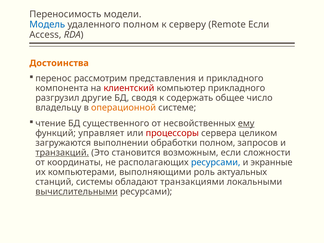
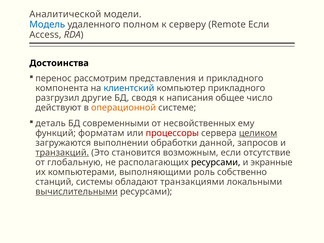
Переносимость: Переносимость -> Аналитической
Достоинства colour: orange -> black
клиентский colour: red -> blue
содержать: содержать -> написания
владельцу: владельцу -> действуют
чтение: чтение -> деталь
существенного: существенного -> современными
ему underline: present -> none
управляет: управляет -> форматам
целиком underline: none -> present
обработки полном: полном -> данной
сложности: сложности -> отсутствие
координаты: координаты -> глобальную
ресурсами at (216, 162) colour: blue -> black
актуальных: актуальных -> собственно
